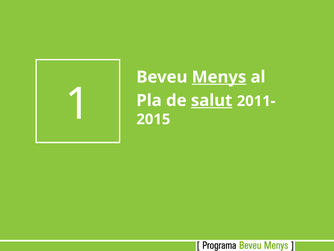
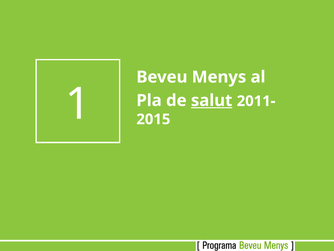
Menys underline: present -> none
